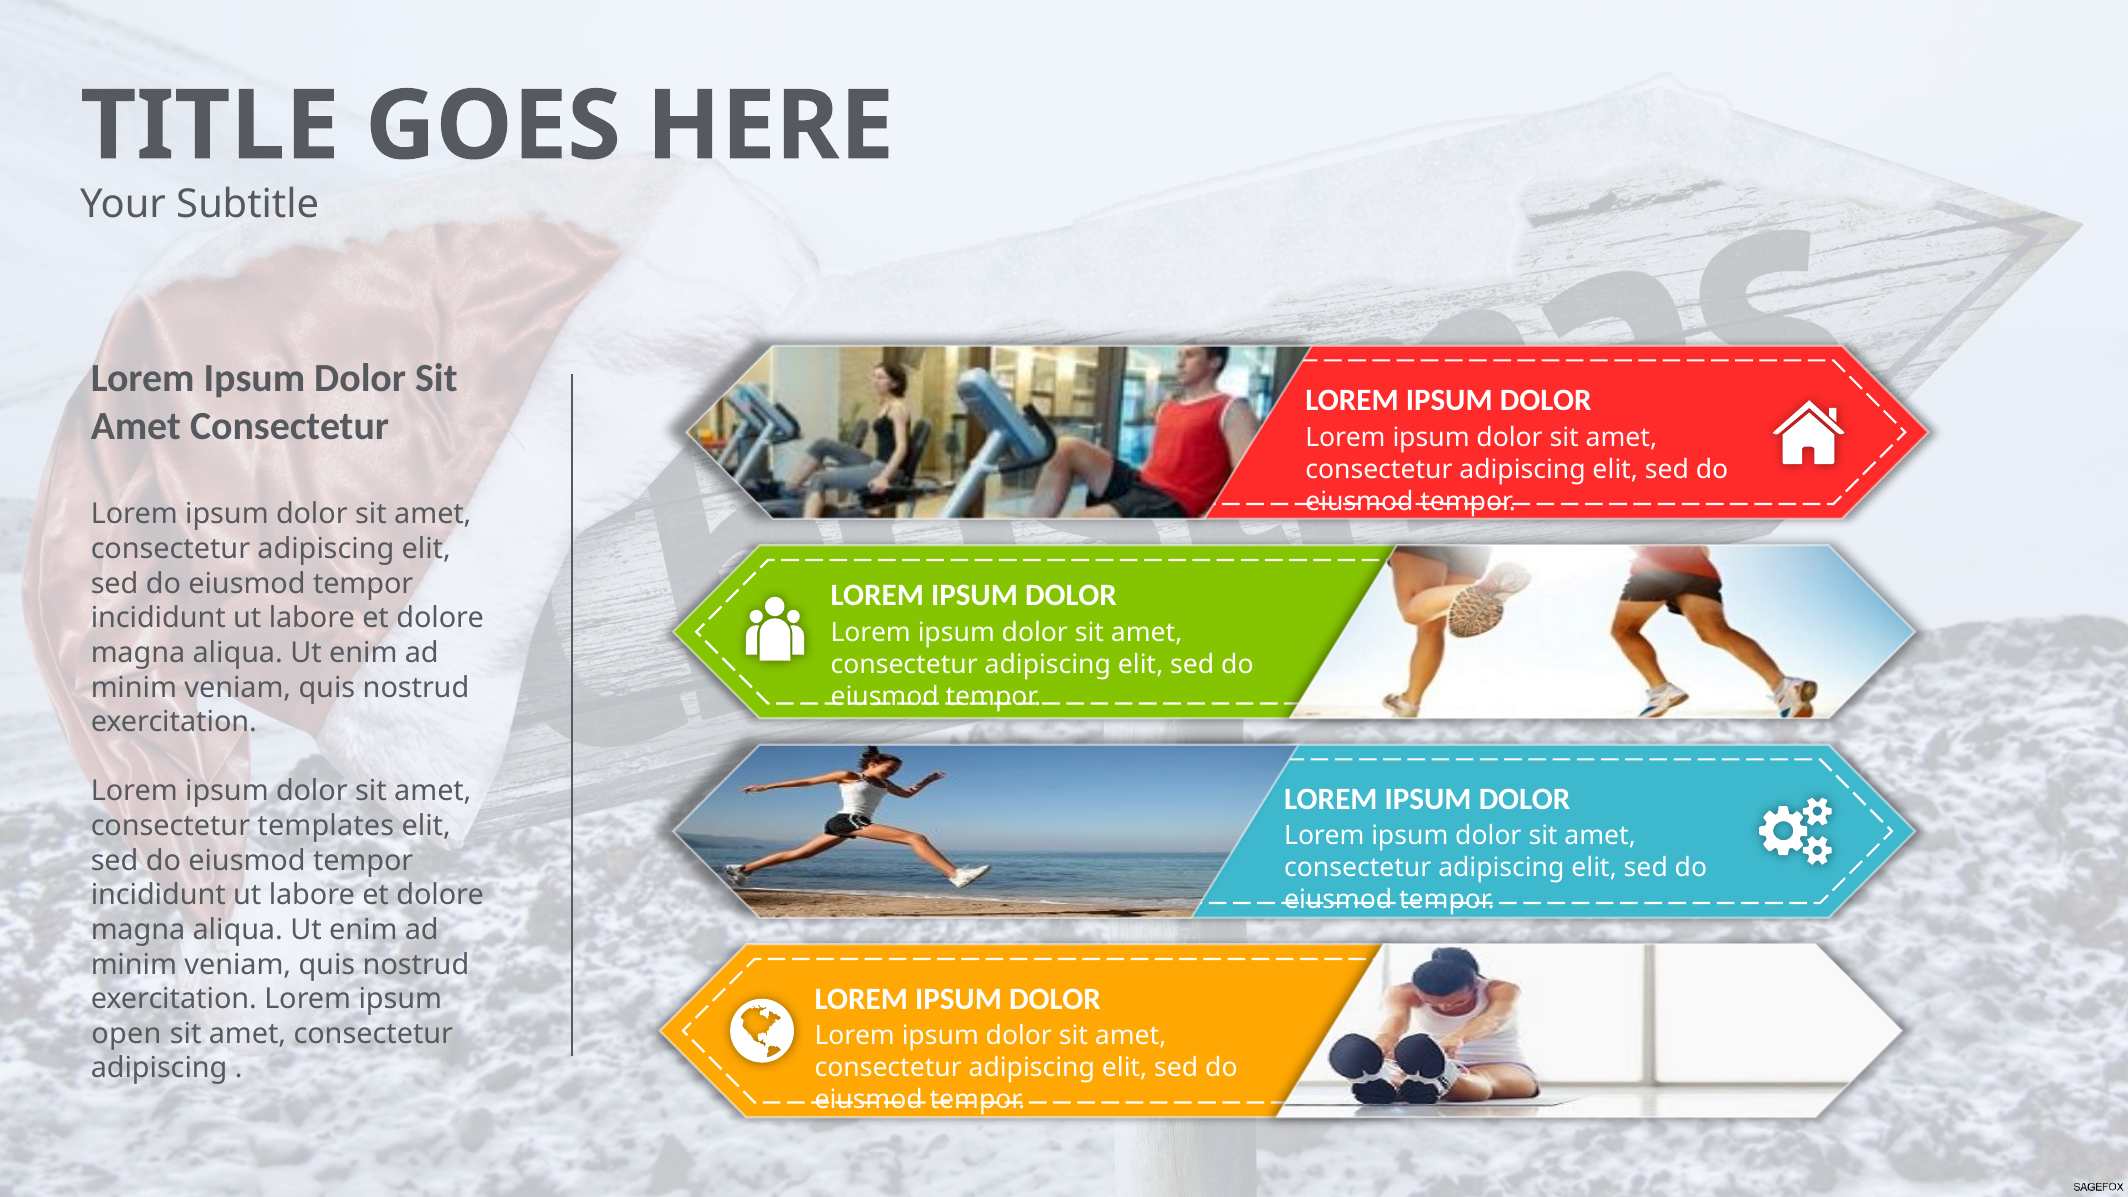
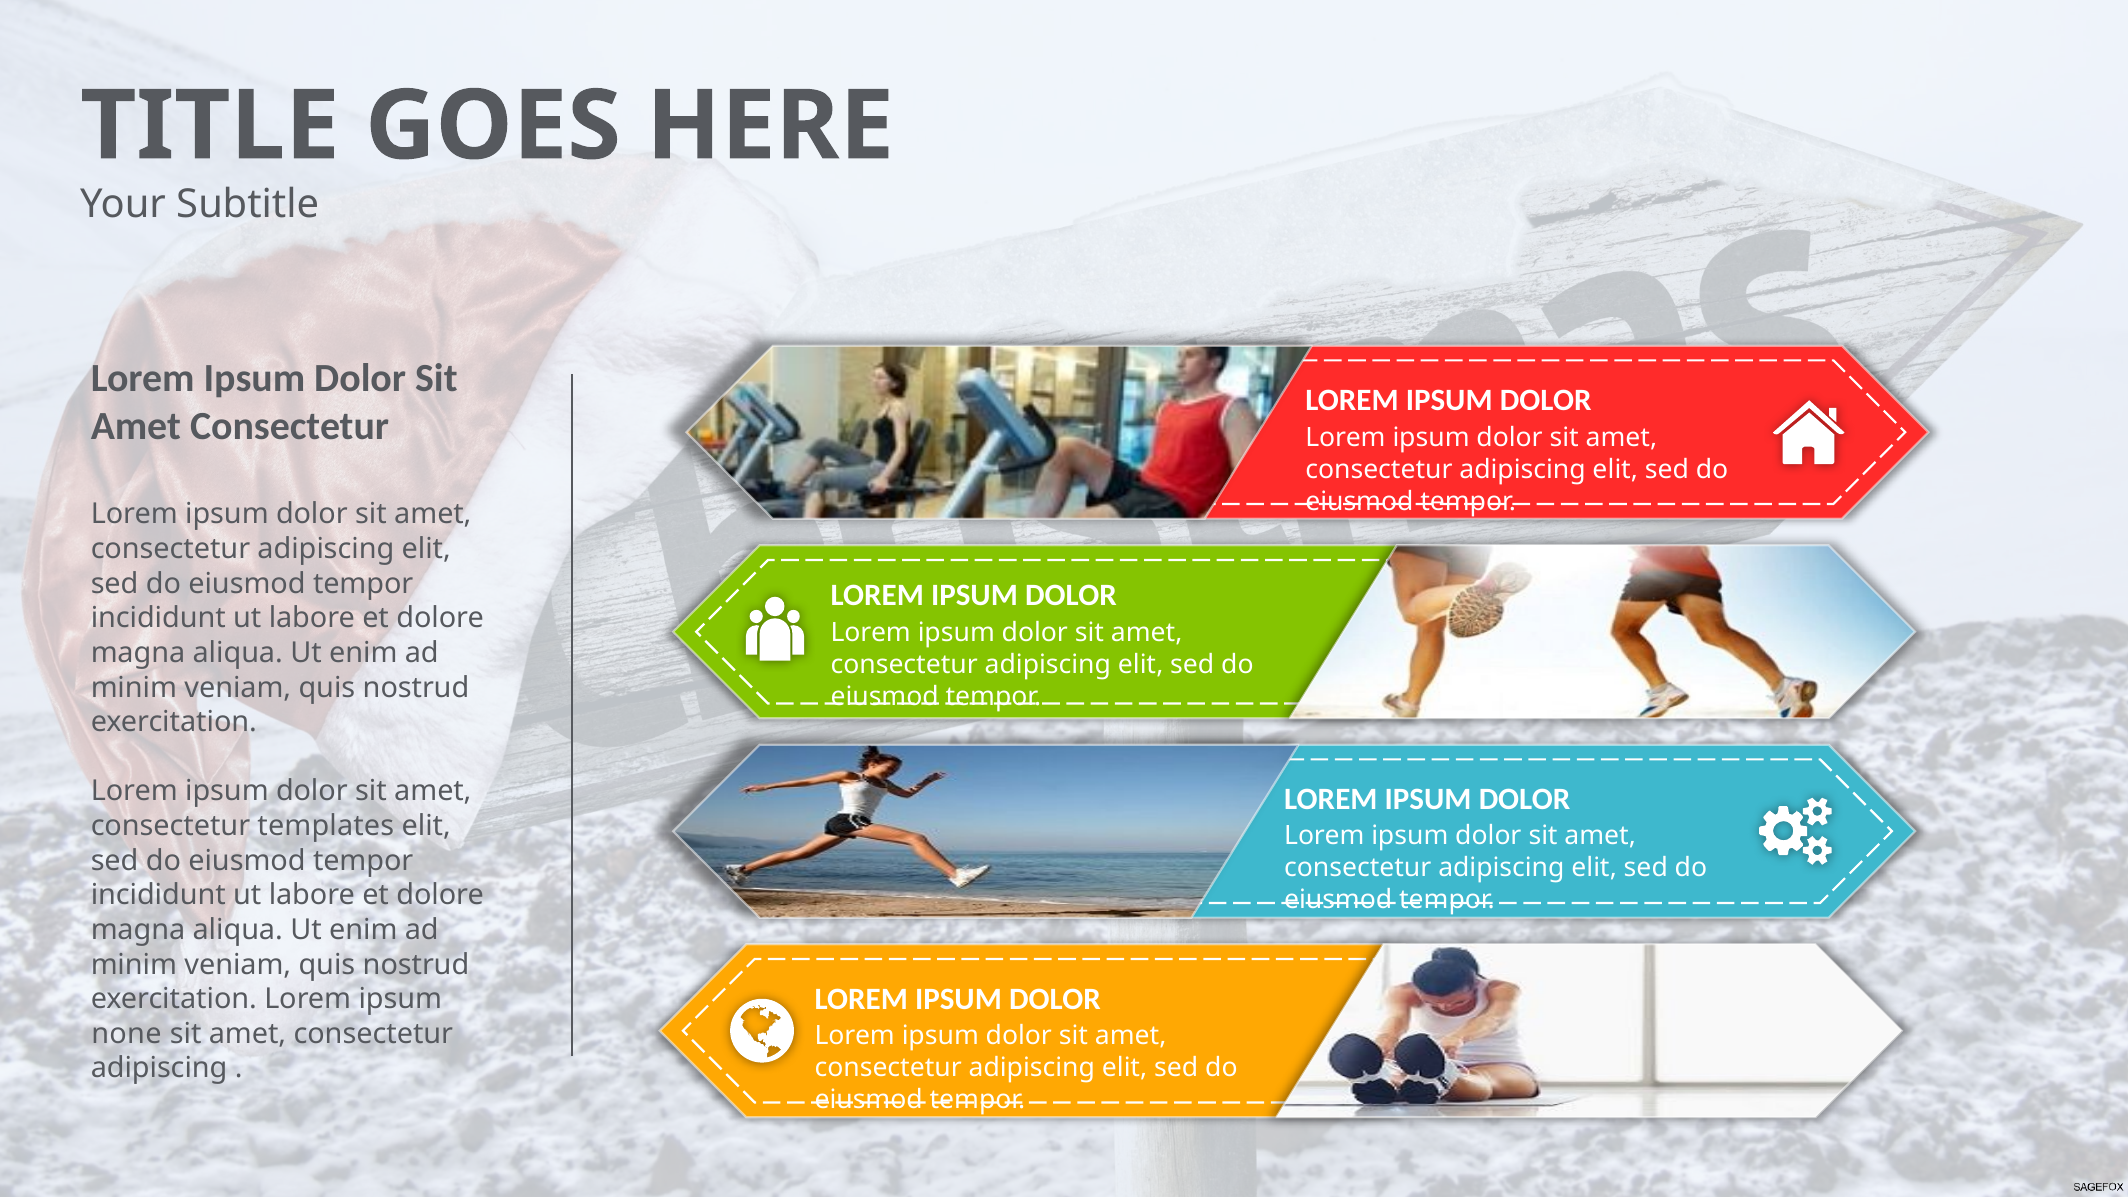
open: open -> none
